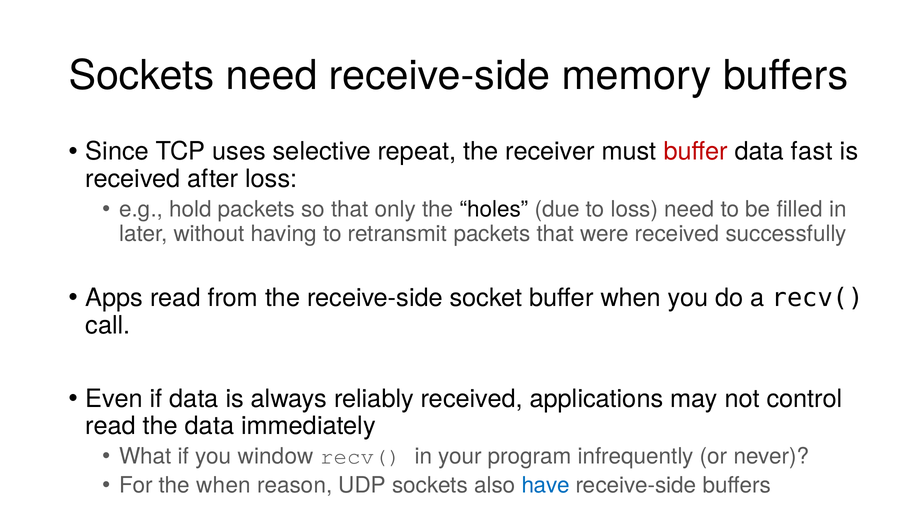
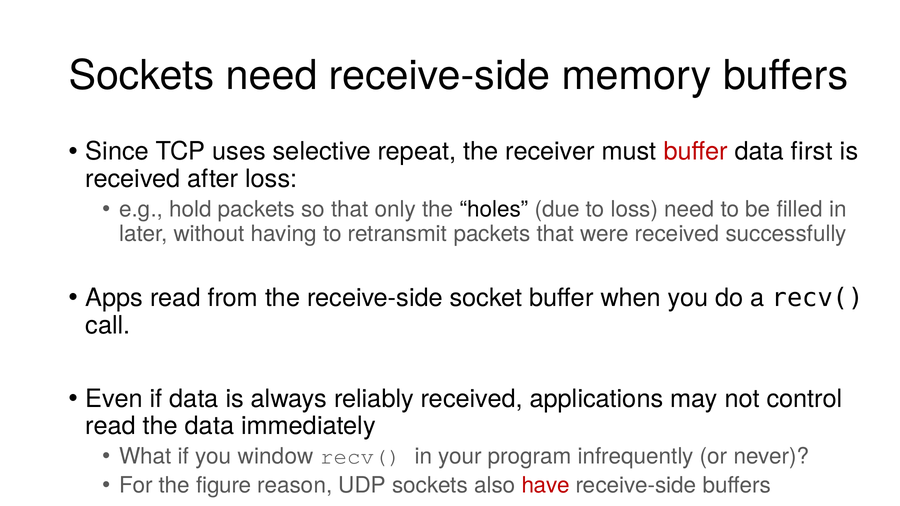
fast: fast -> first
the when: when -> figure
have colour: blue -> red
